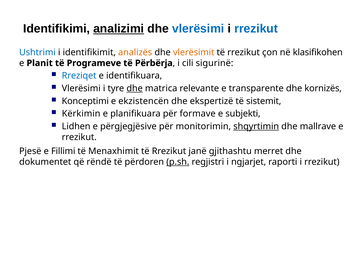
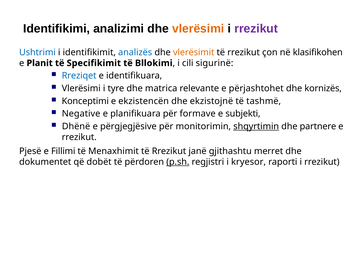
analizimi underline: present -> none
vlerësimi at (198, 29) colour: blue -> orange
rrezikut at (256, 29) colour: blue -> purple
analizës colour: orange -> blue
Programeve: Programeve -> Specifikimit
Përbërja: Përbërja -> Bllokimi
dhe at (135, 88) underline: present -> none
transparente: transparente -> përjashtohet
ekspertizë: ekspertizë -> ekzistojnë
sistemit: sistemit -> tashmë
Kërkimin: Kërkimin -> Negative
Lidhen: Lidhen -> Dhënë
mallrave: mallrave -> partnere
rëndë: rëndë -> dobët
ngjarjet: ngjarjet -> kryesor
